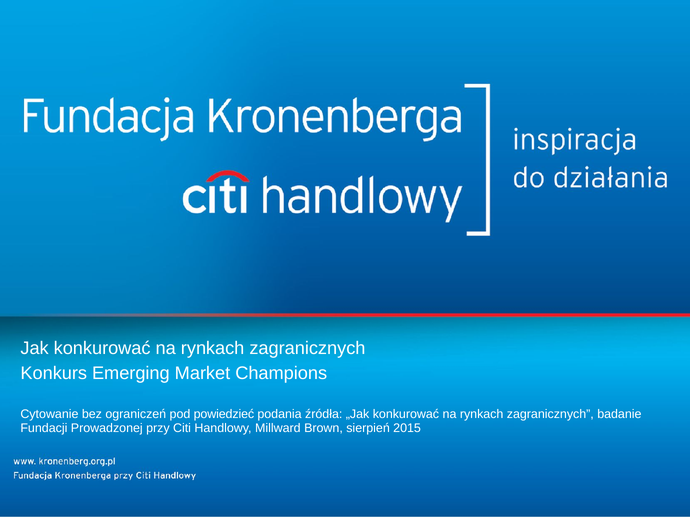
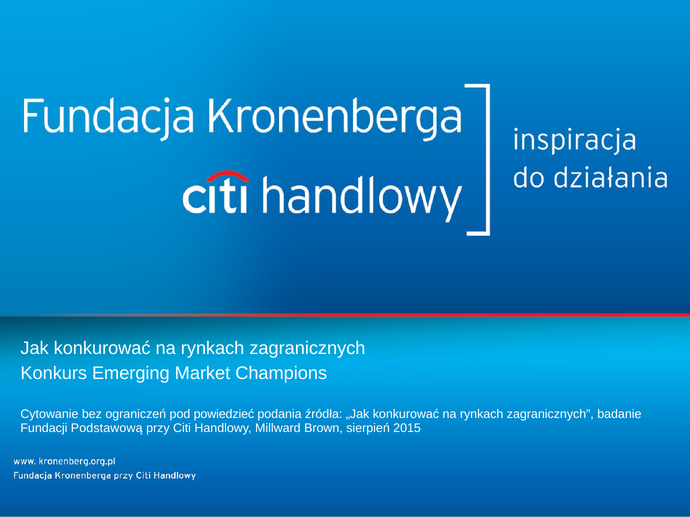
Prowadzonej: Prowadzonej -> Podstawową
